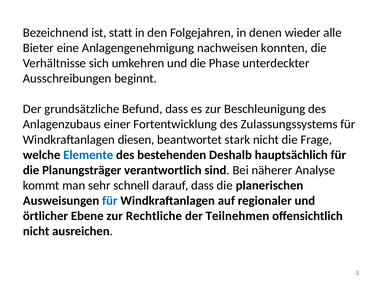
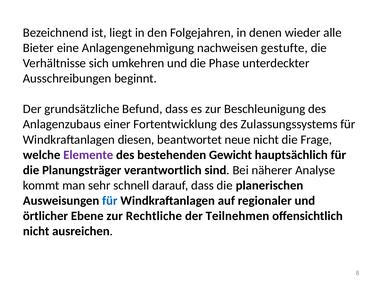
statt: statt -> liegt
konnten: konnten -> gestufte
stark: stark -> neue
Elemente colour: blue -> purple
Deshalb: Deshalb -> Gewicht
